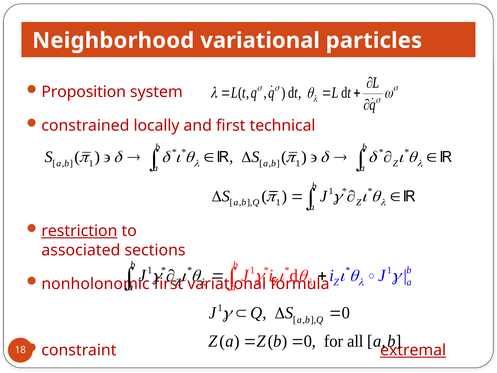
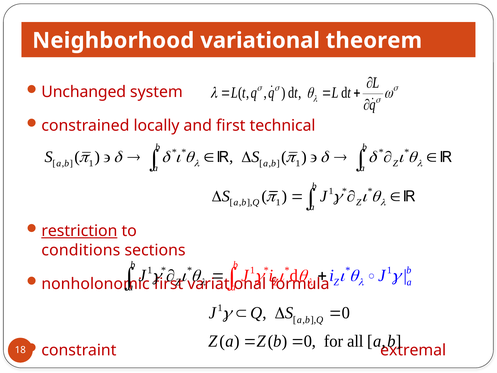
particles: particles -> theorem
Proposition: Proposition -> Unchanged
associated: associated -> conditions
extremal underline: present -> none
